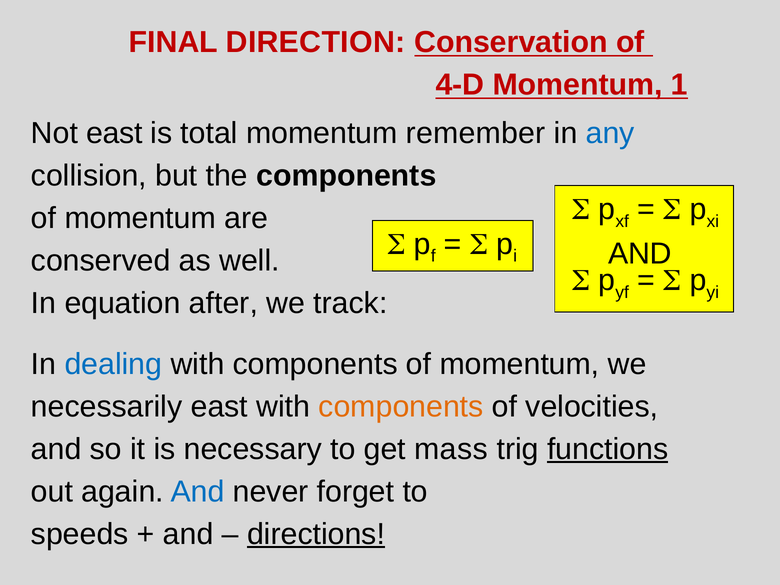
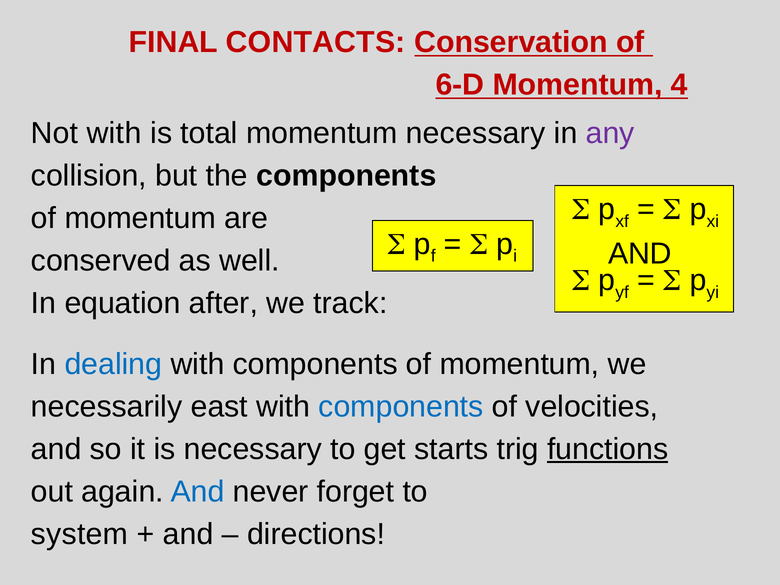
DIRECTION: DIRECTION -> CONTACTS
4-D: 4-D -> 6-D
1: 1 -> 4
Not east: east -> with
momentum remember: remember -> necessary
any colour: blue -> purple
components at (401, 407) colour: orange -> blue
mass: mass -> starts
speeds: speeds -> system
directions underline: present -> none
